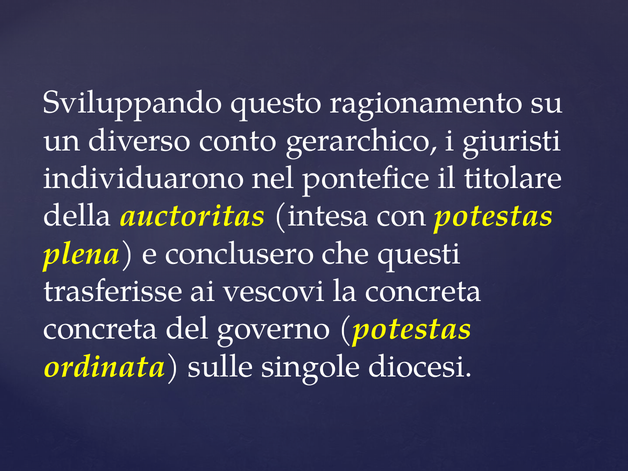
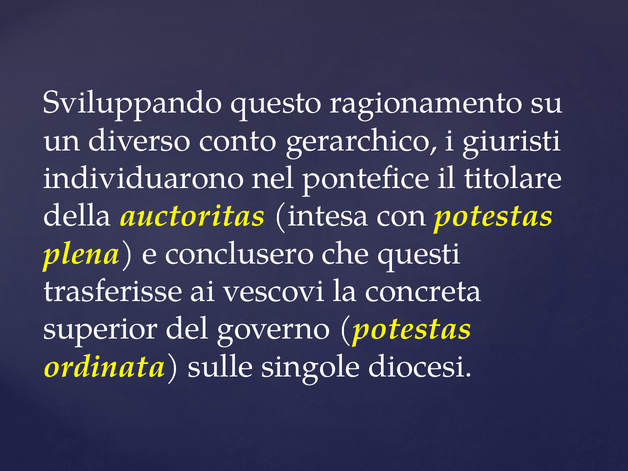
concreta at (101, 329): concreta -> superior
